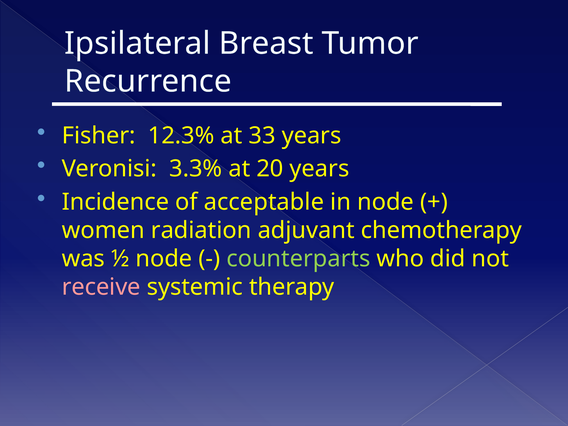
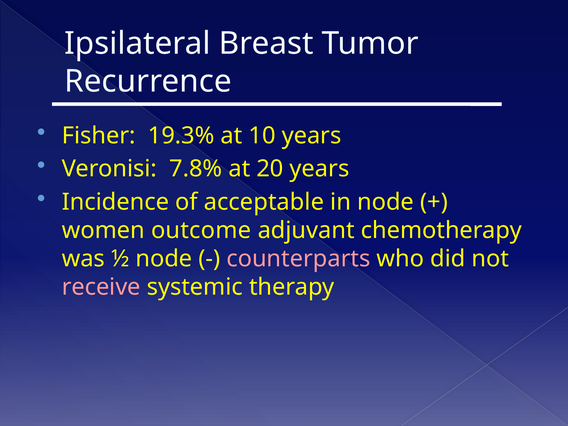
12.3%: 12.3% -> 19.3%
33: 33 -> 10
3.3%: 3.3% -> 7.8%
radiation: radiation -> outcome
counterparts colour: light green -> pink
